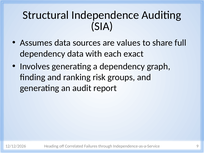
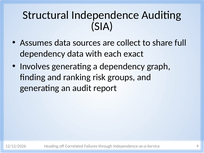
values: values -> collect
